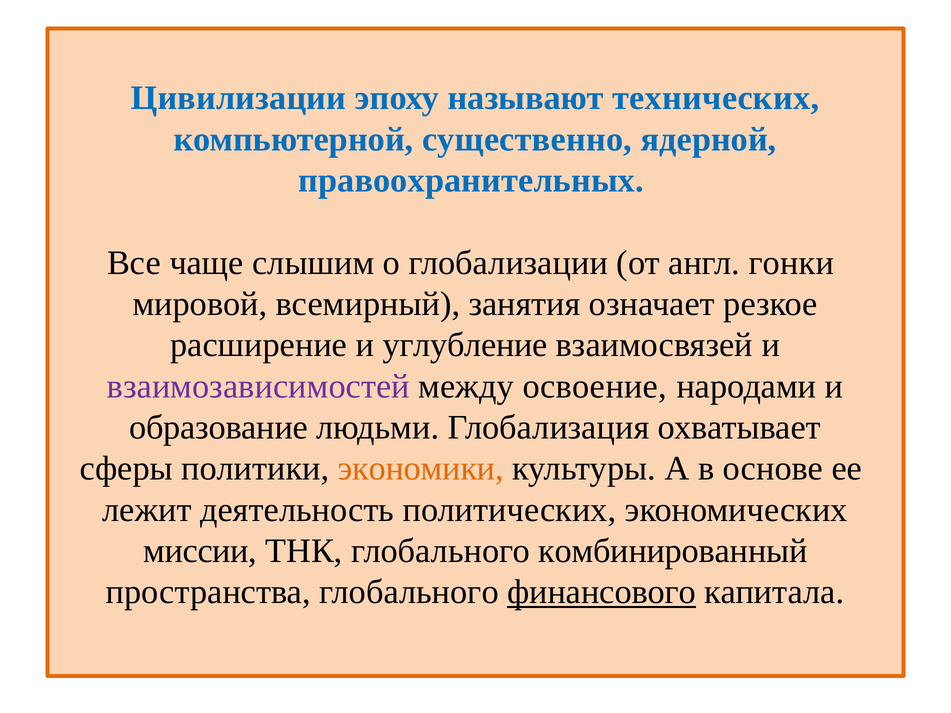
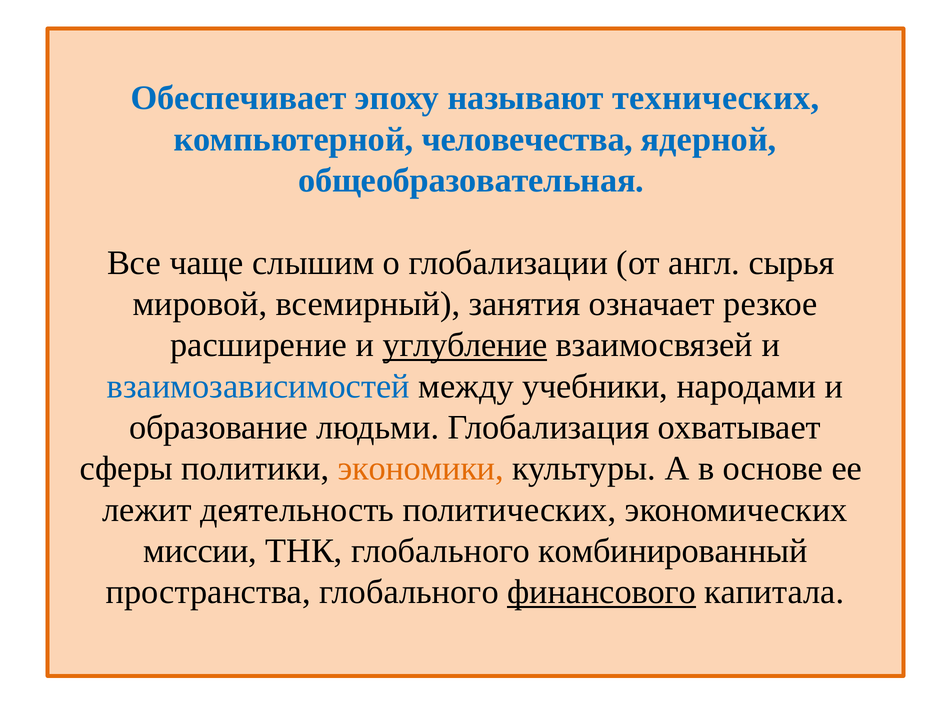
Цивилизации: Цивилизации -> Обеспечивает
существенно: существенно -> человечества
правоохранительных: правоохранительных -> общеобразовательная
гонки: гонки -> сырья
углубление underline: none -> present
взаимозависимостей colour: purple -> blue
освоение: освоение -> учебники
